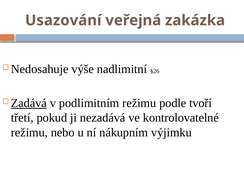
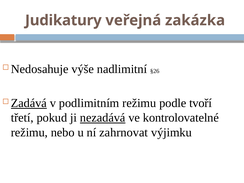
Usazování: Usazování -> Judikatury
nezadává underline: none -> present
nákupním: nákupním -> zahrnovat
